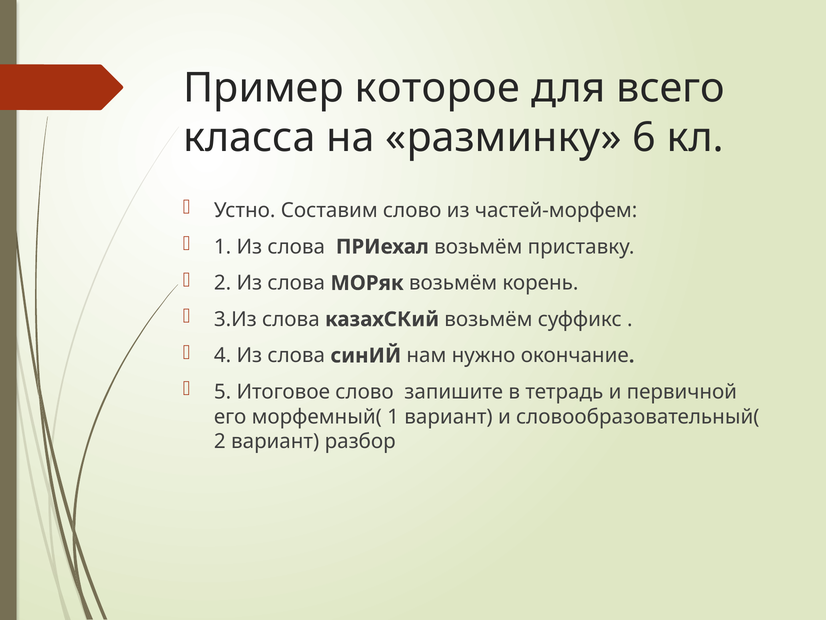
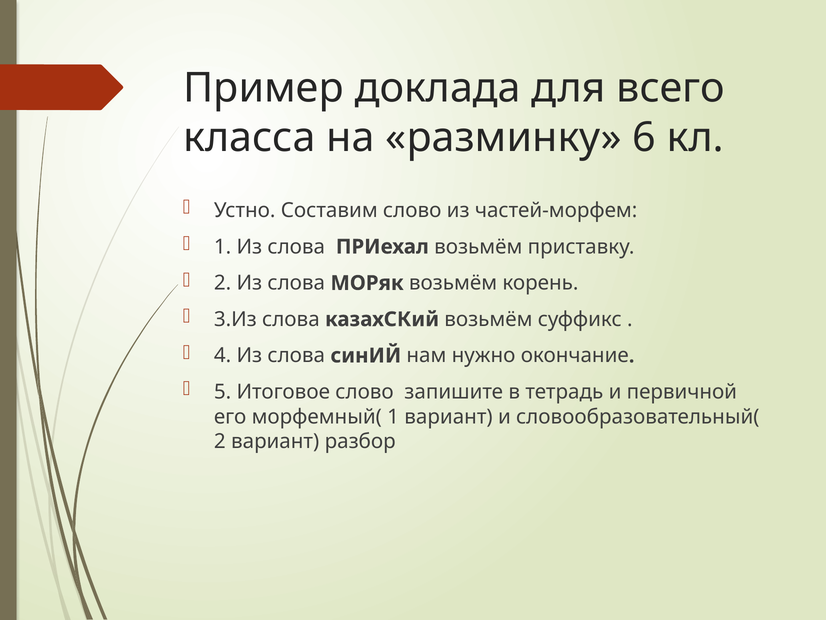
которое: которое -> доклада
